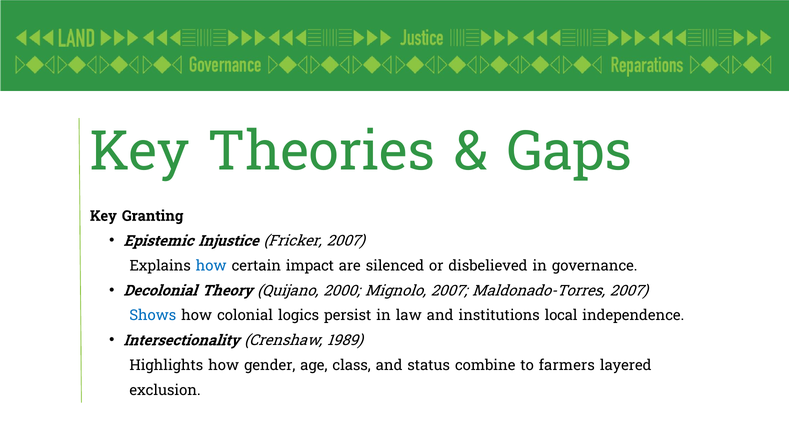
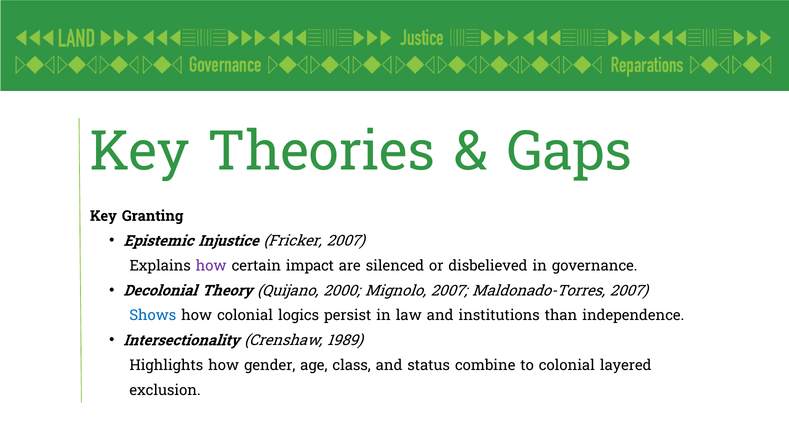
how at (211, 266) colour: blue -> purple
local: local -> than
to farmers: farmers -> colonial
